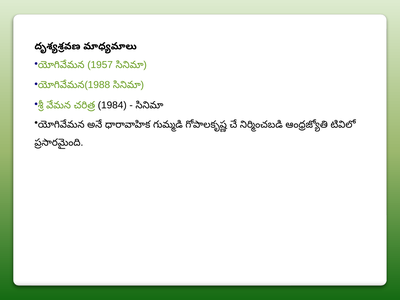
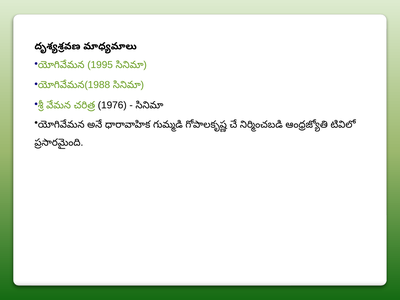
1957: 1957 -> 1995
1984: 1984 -> 1976
